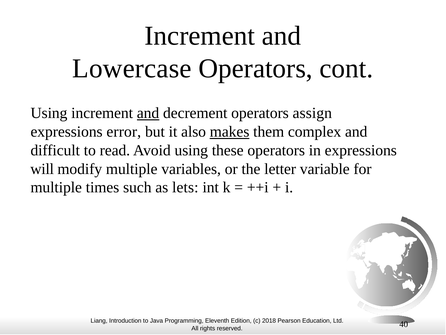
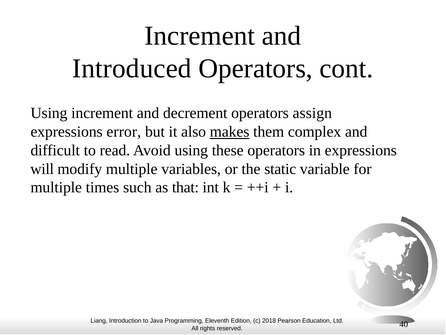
Lowercase: Lowercase -> Introduced
and at (148, 113) underline: present -> none
letter: letter -> static
lets: lets -> that
